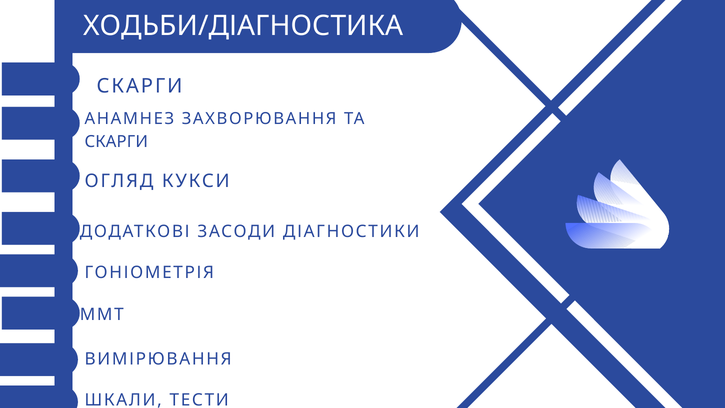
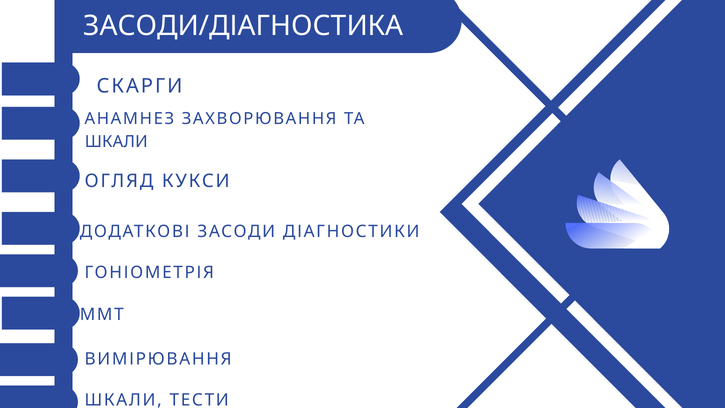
ХОДЬБИ/ДІАГНОСТИКА: ХОДЬБИ/ДІАГНОСТИКА -> ЗАСОДИ/ДІАГНОСТИКА
СКАРГИ at (116, 142): СКАРГИ -> ШКАЛИ
